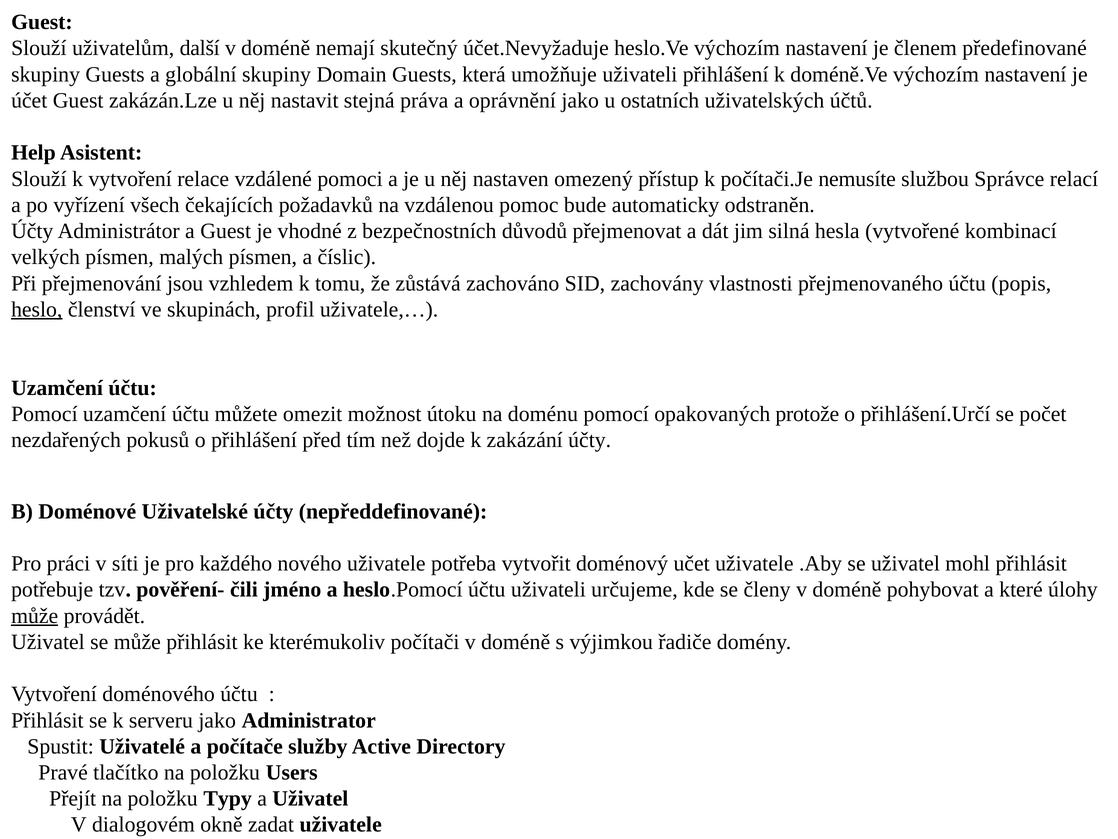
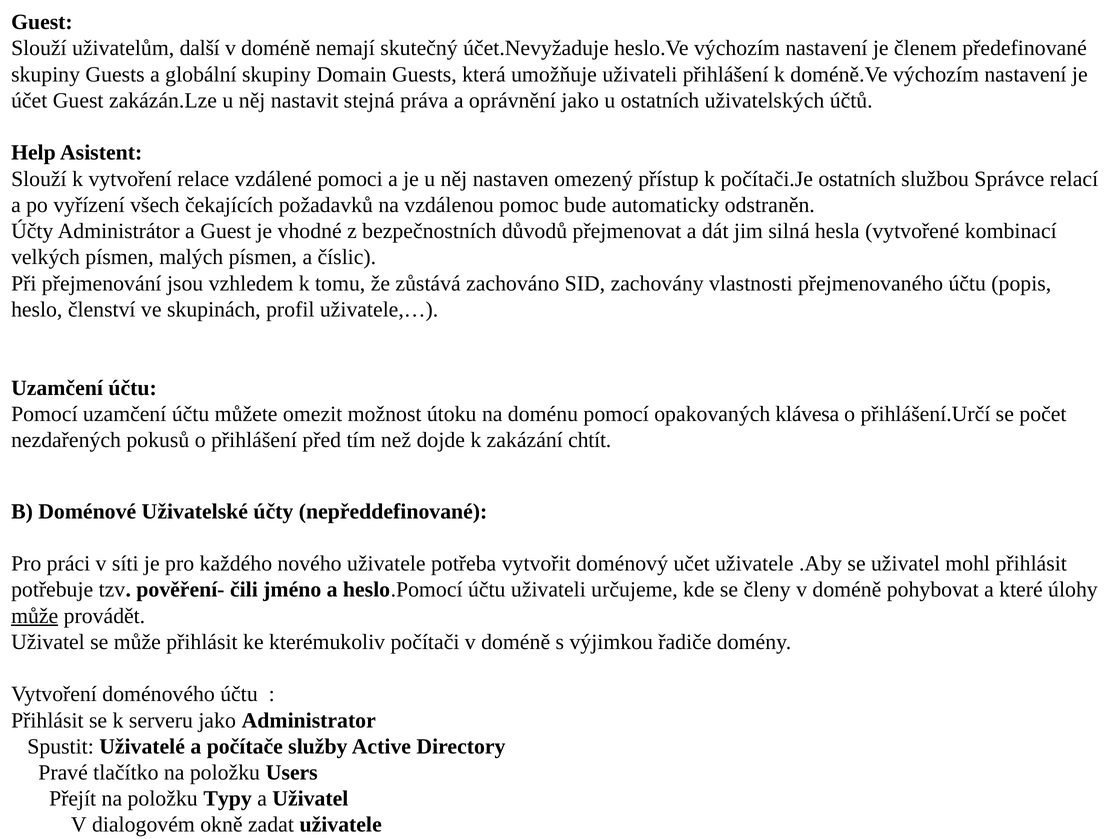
počítači.Je nemusíte: nemusíte -> ostatních
heslo underline: present -> none
protože: protože -> klávesa
zakázání účty: účty -> chtít
